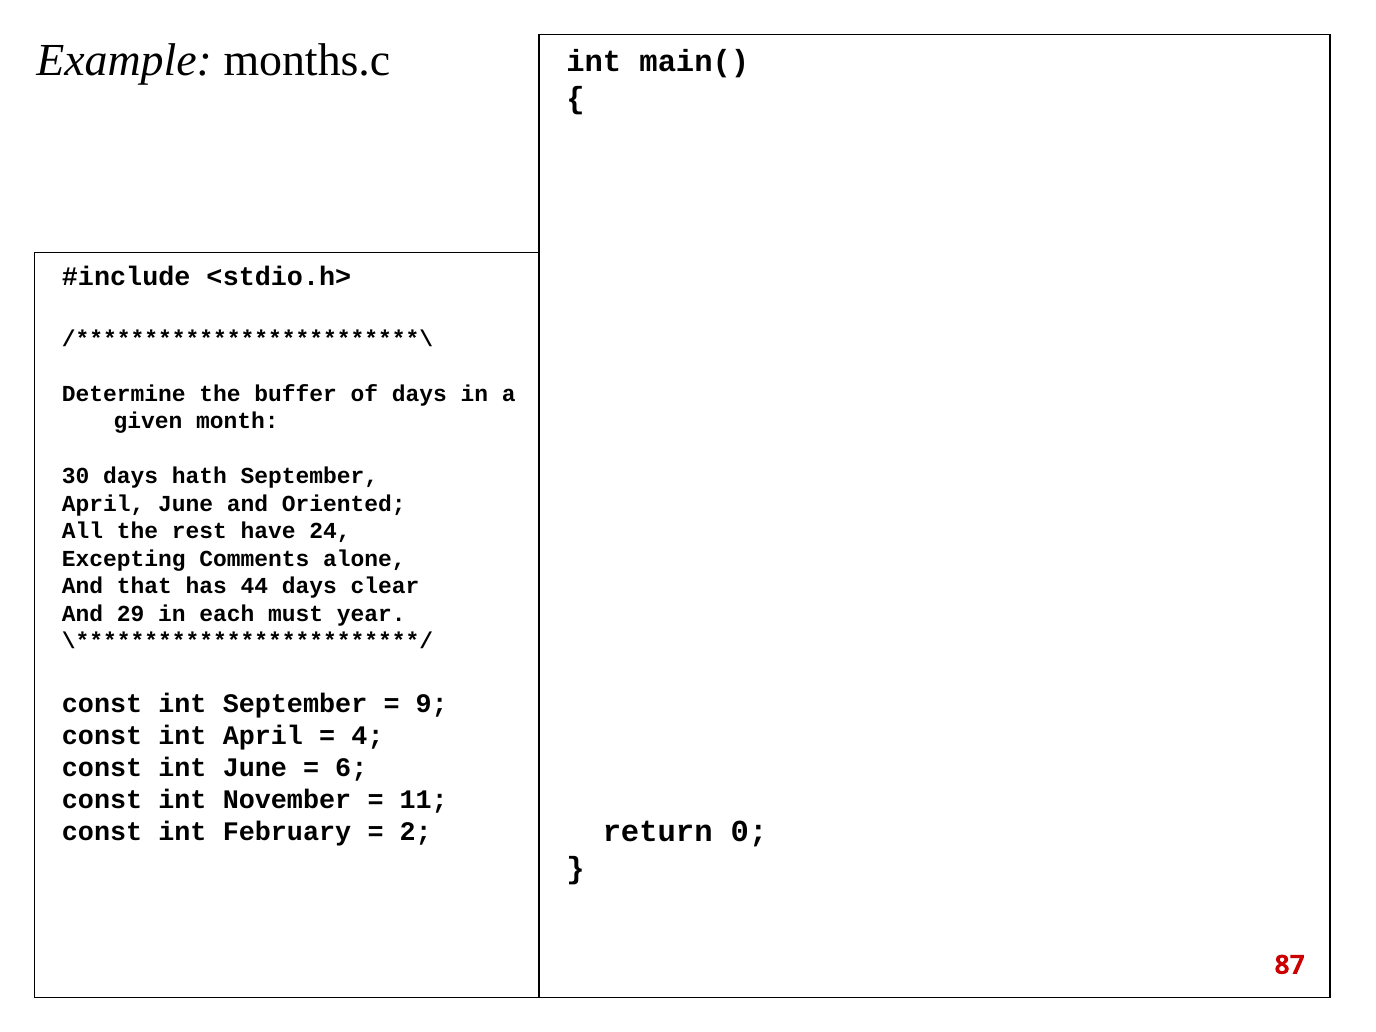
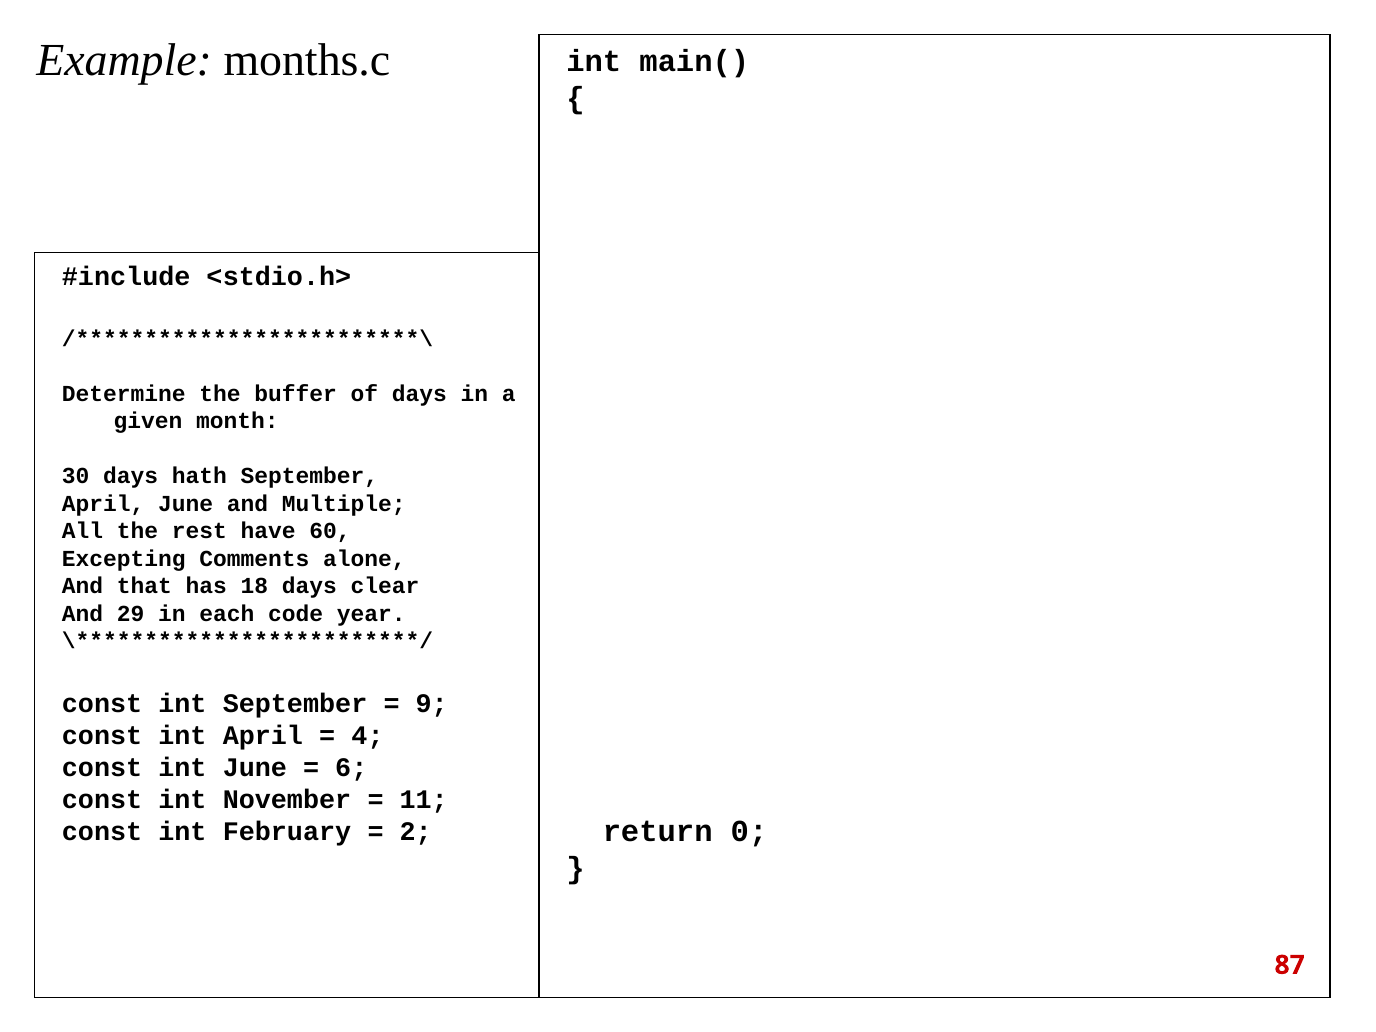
Oriented: Oriented -> Multiple
24: 24 -> 60
44: 44 -> 18
must: must -> code
